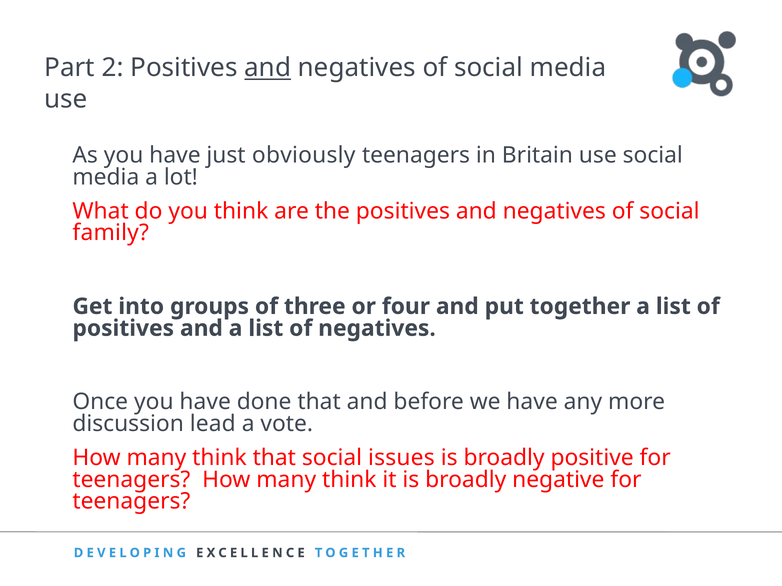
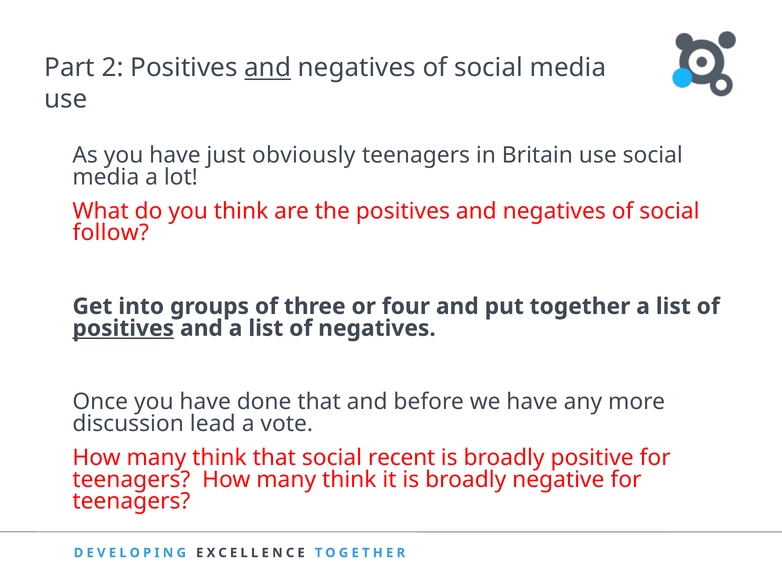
family: family -> follow
positives at (123, 329) underline: none -> present
issues: issues -> recent
